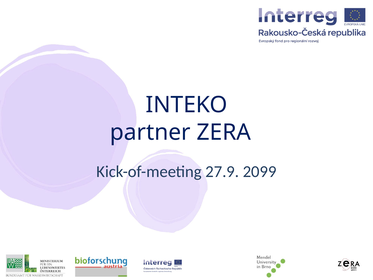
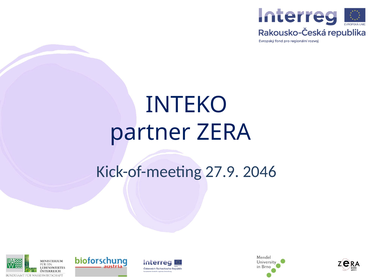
2099: 2099 -> 2046
